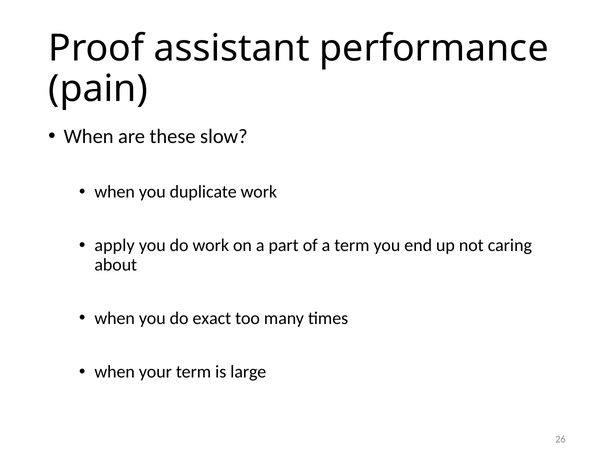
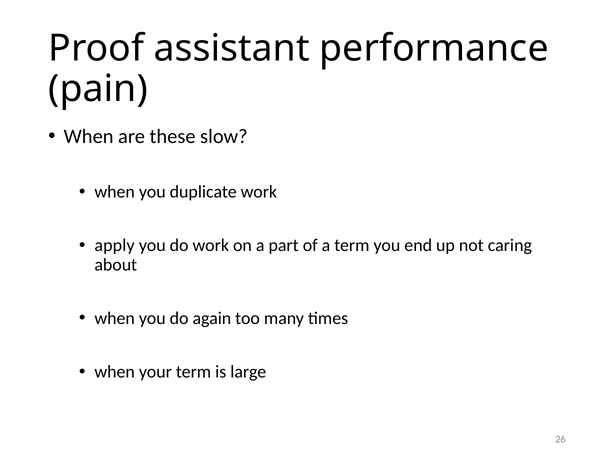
exact: exact -> again
